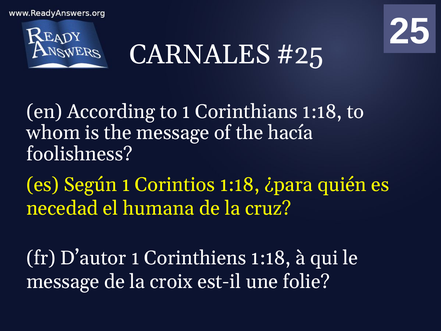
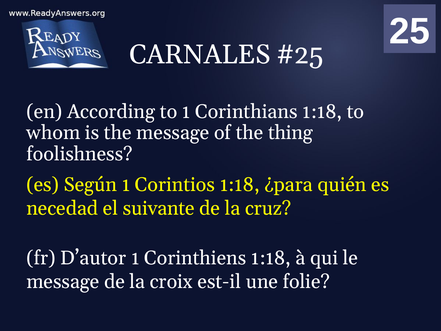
hacía: hacía -> thing
humana: humana -> suivante
